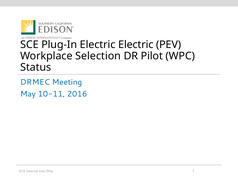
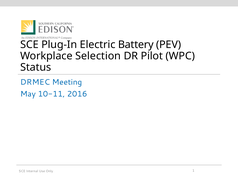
Electric Electric: Electric -> Battery
